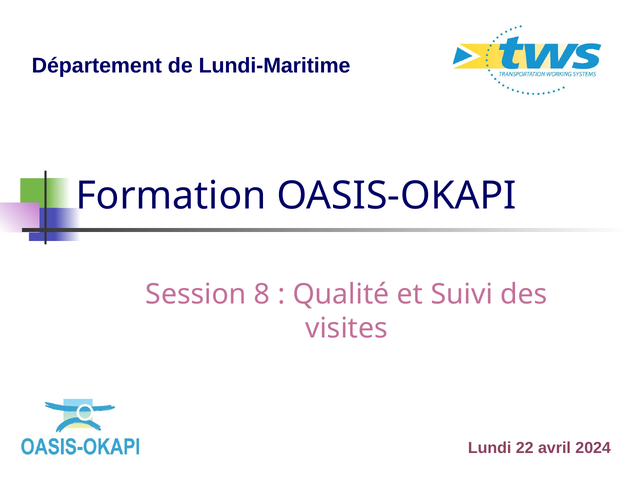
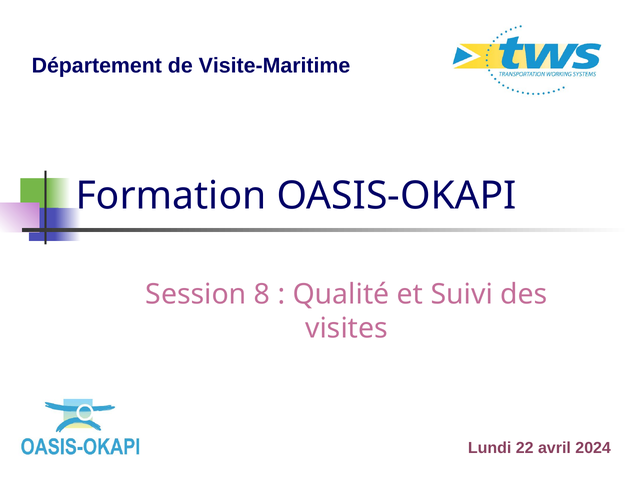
Lundi-Maritime: Lundi-Maritime -> Visite-Maritime
